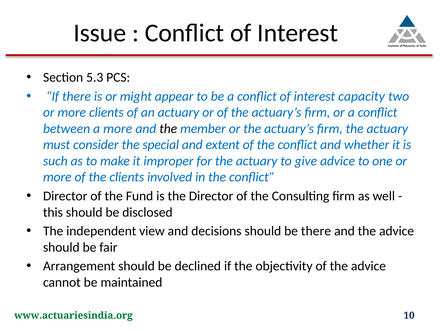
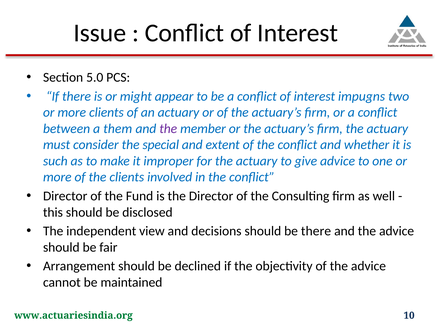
5.3: 5.3 -> 5.0
capacity: capacity -> impugns
a more: more -> them
the at (168, 129) colour: black -> purple
